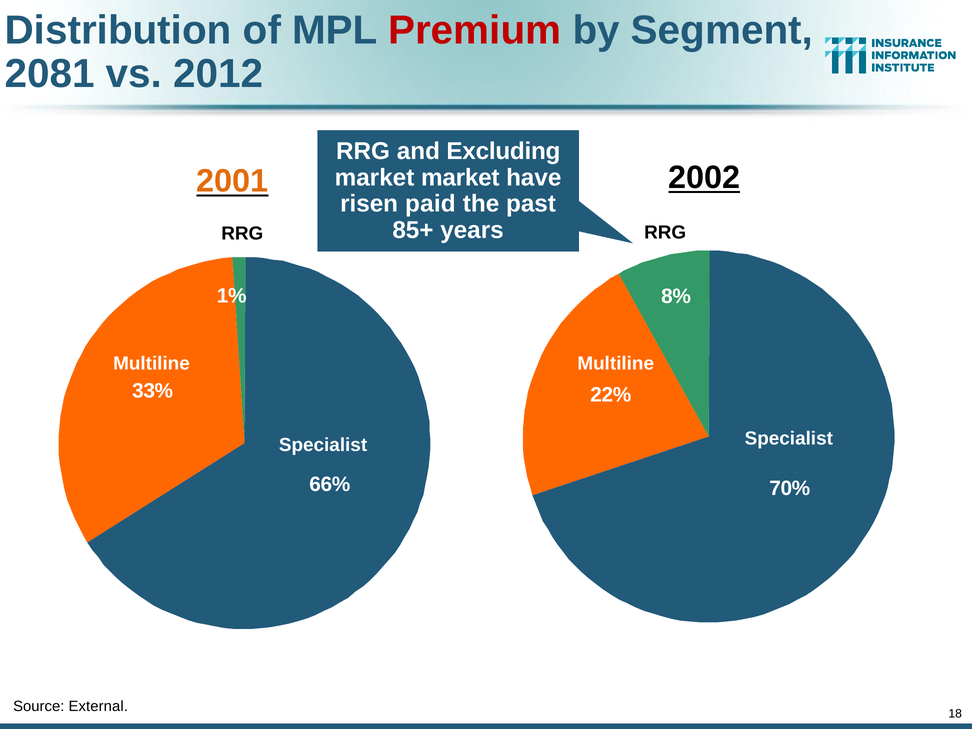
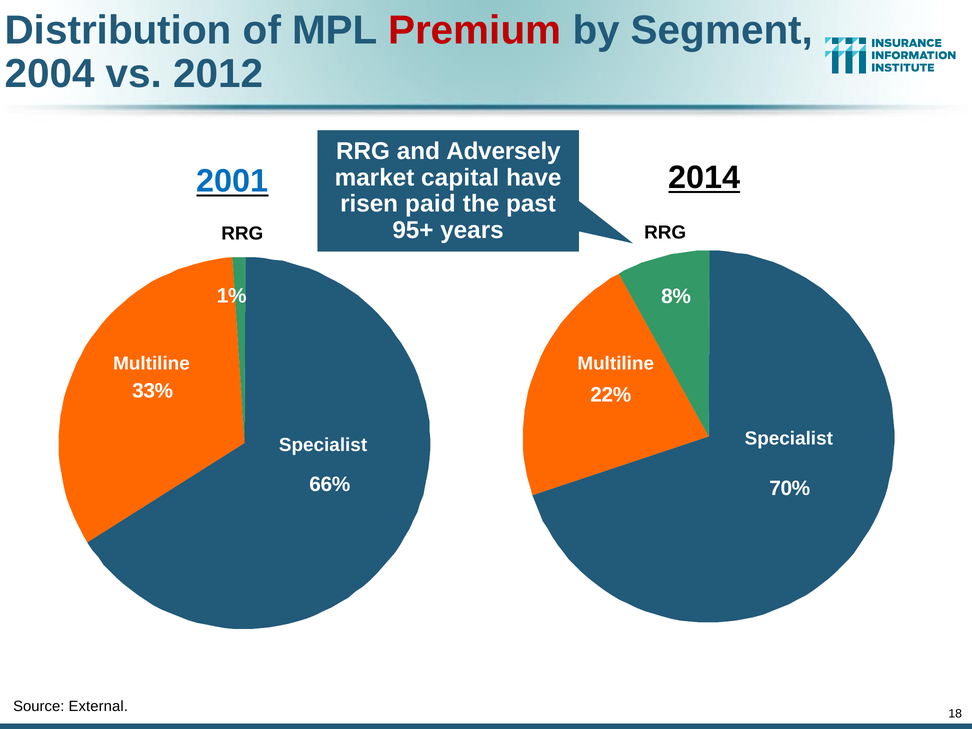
2081: 2081 -> 2004
Excluding: Excluding -> Adversely
2002: 2002 -> 2014
2001 colour: orange -> blue
market market: market -> capital
85+: 85+ -> 95+
